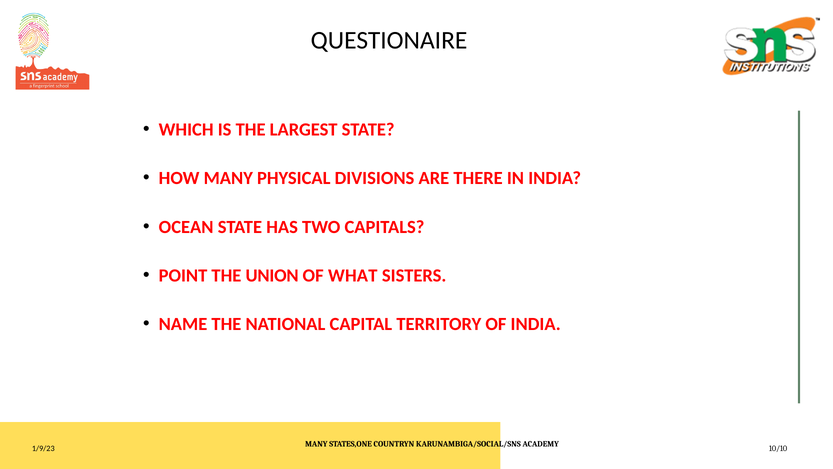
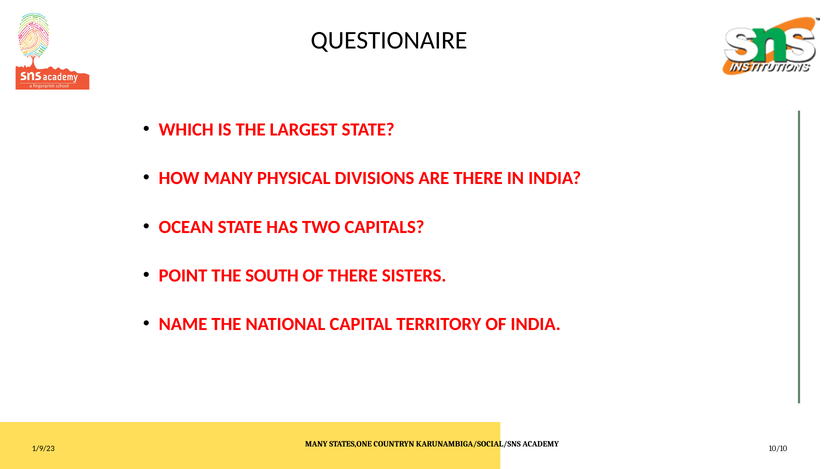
UNION: UNION -> SOUTH
OF WHAT: WHAT -> THERE
